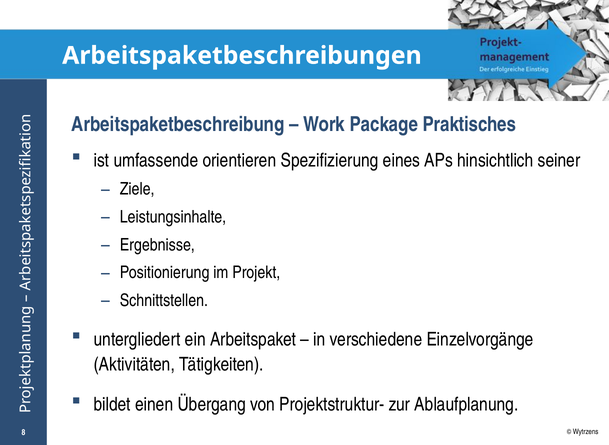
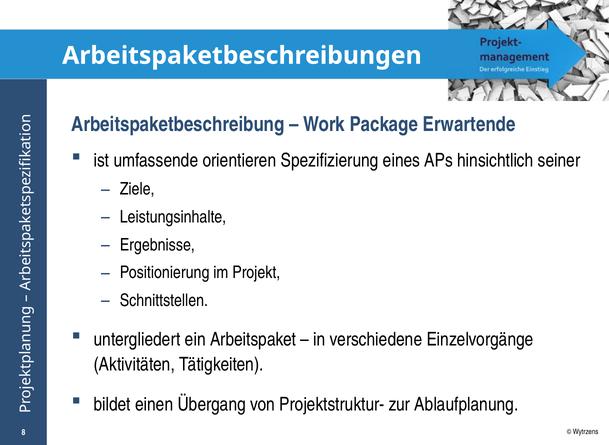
Praktisches: Praktisches -> Erwartende
